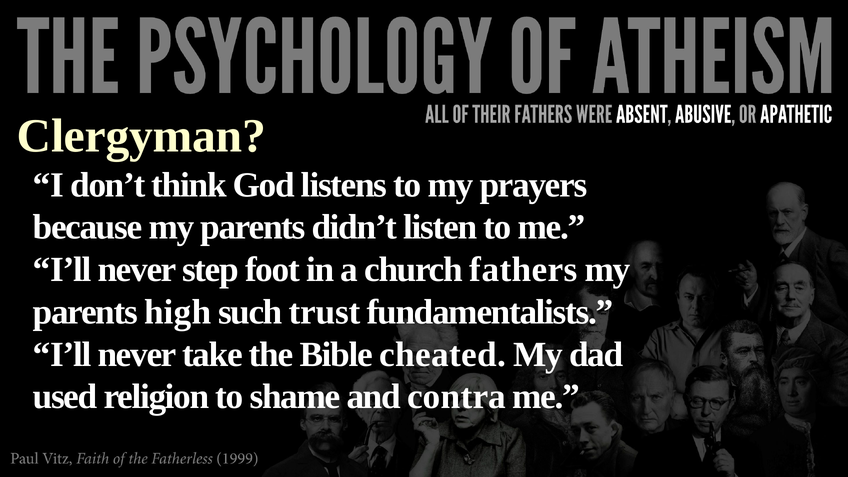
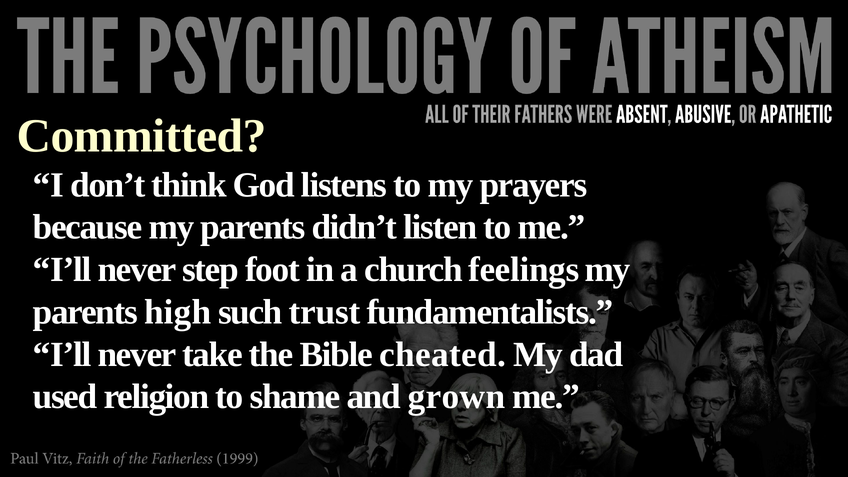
Clergyman: Clergyman -> Committed
fathers: fathers -> feelings
contra: contra -> grown
